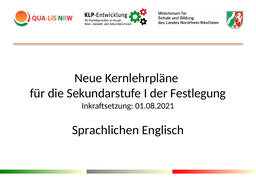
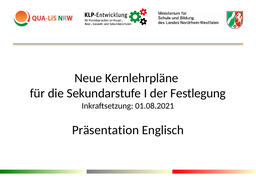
Sprachlichen: Sprachlichen -> Präsentation
